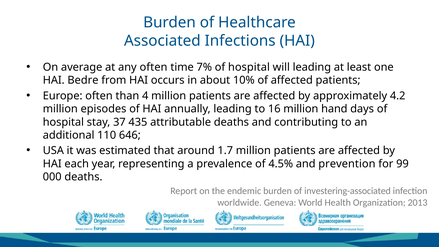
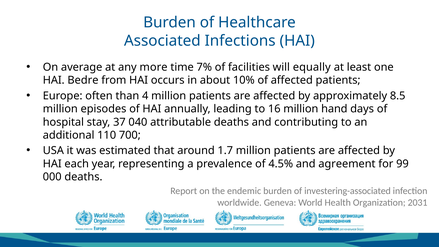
any often: often -> more
7% of hospital: hospital -> facilities
will leading: leading -> equally
4.2: 4.2 -> 8.5
435: 435 -> 040
646: 646 -> 700
prevention: prevention -> agreement
2013: 2013 -> 2031
